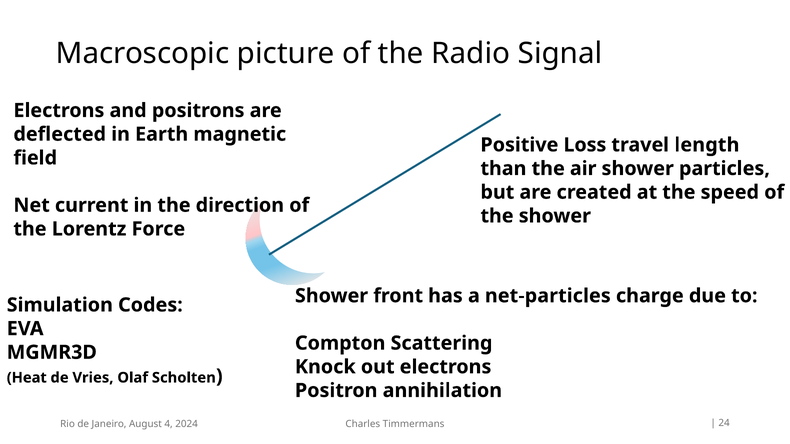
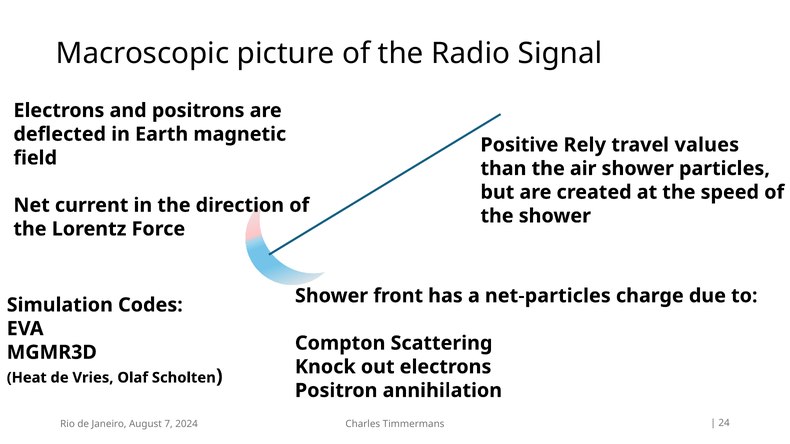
Loss: Loss -> Rely
length: length -> values
4: 4 -> 7
